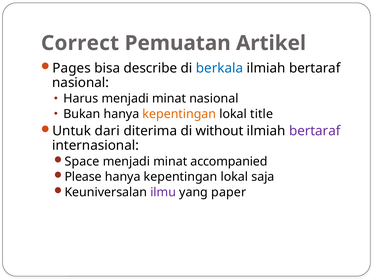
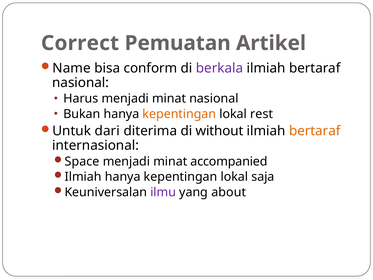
Pages: Pages -> Name
describe: describe -> conform
berkala colour: blue -> purple
title: title -> rest
bertaraf at (315, 131) colour: purple -> orange
Please at (83, 177): Please -> Ilmiah
paper: paper -> about
